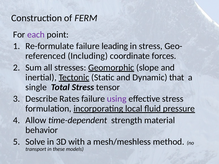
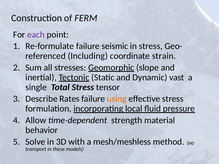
leading: leading -> seismic
forces: forces -> strain
that: that -> vast
using colour: purple -> orange
